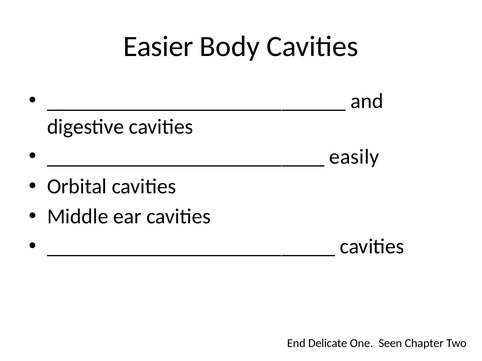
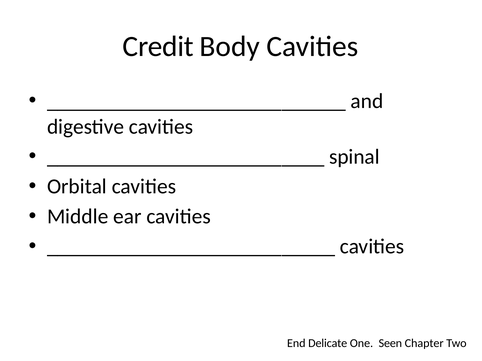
Easier: Easier -> Credit
easily: easily -> spinal
